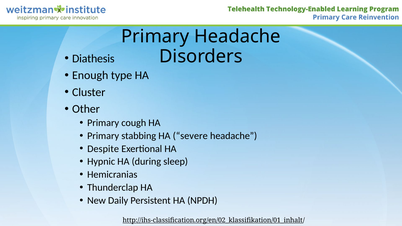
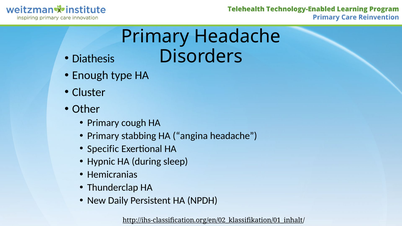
severe: severe -> angina
Despite: Despite -> Specific
